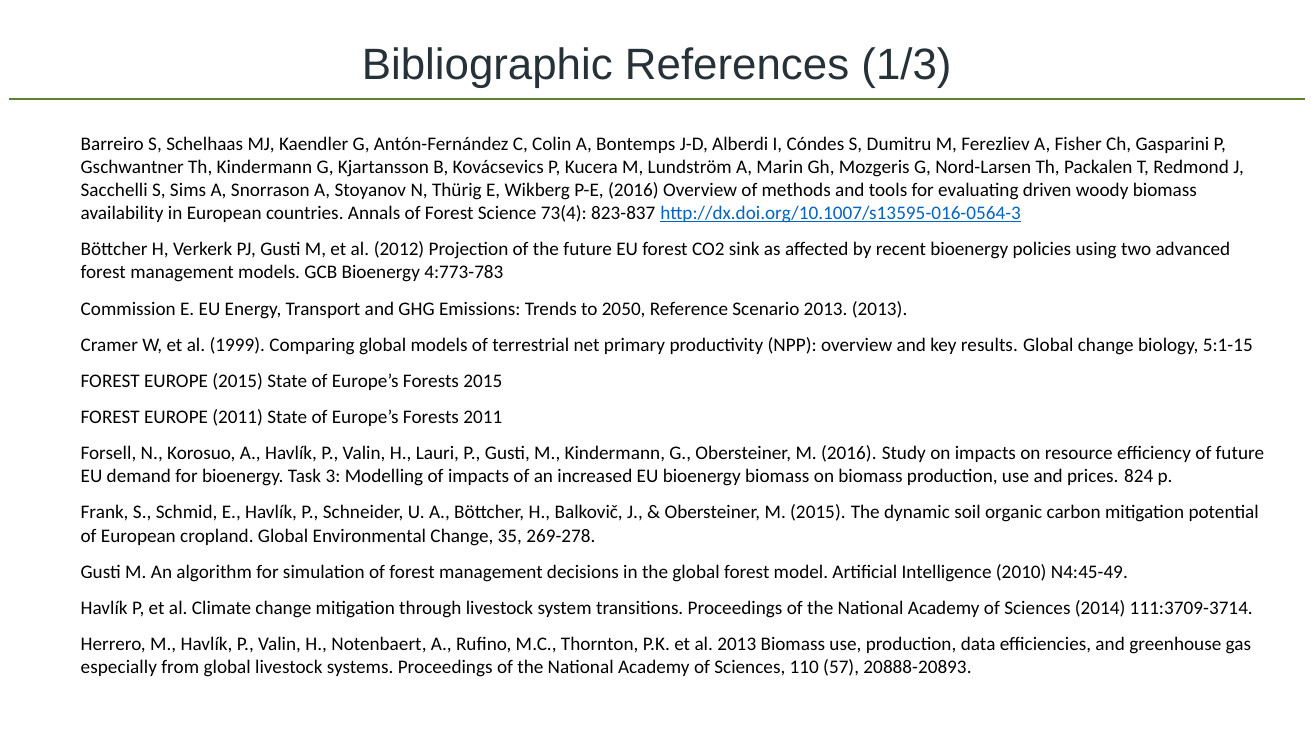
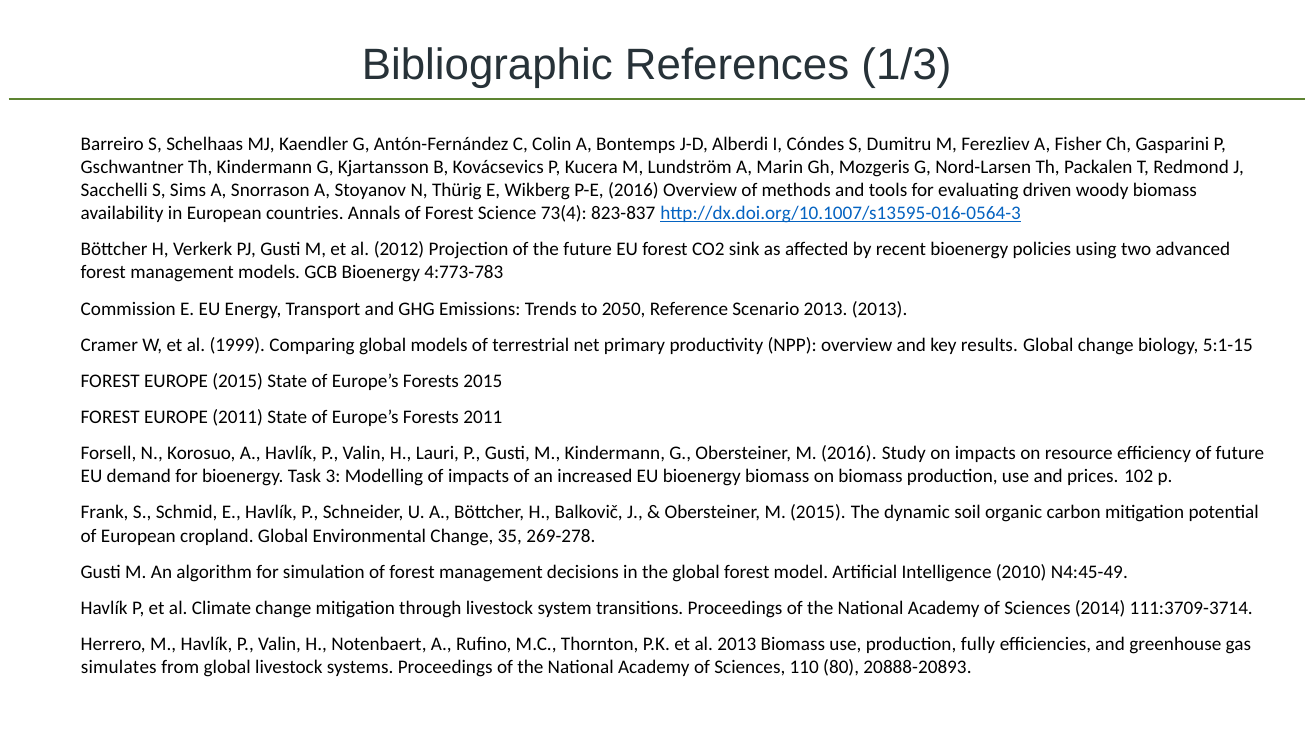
824: 824 -> 102
data: data -> fully
especially: especially -> simulates
57: 57 -> 80
